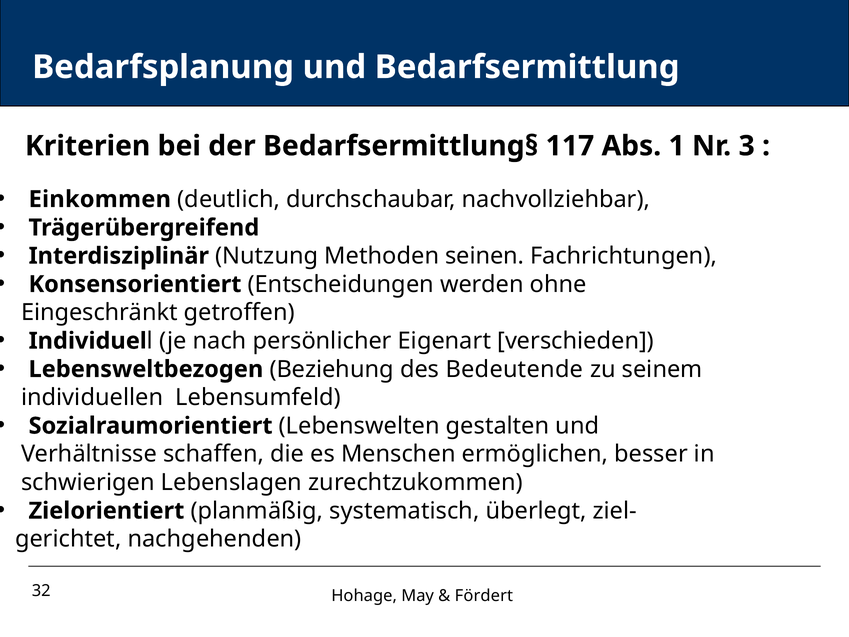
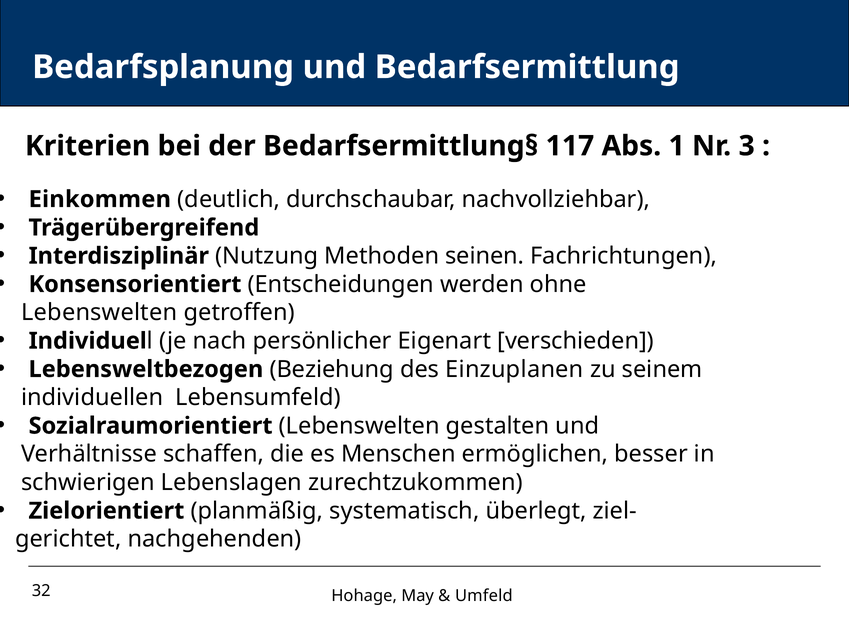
Eingeschränkt at (99, 312): Eingeschränkt -> Lebenswelten
Bedeutende: Bedeutende -> Einzuplanen
Fördert: Fördert -> Umfeld
